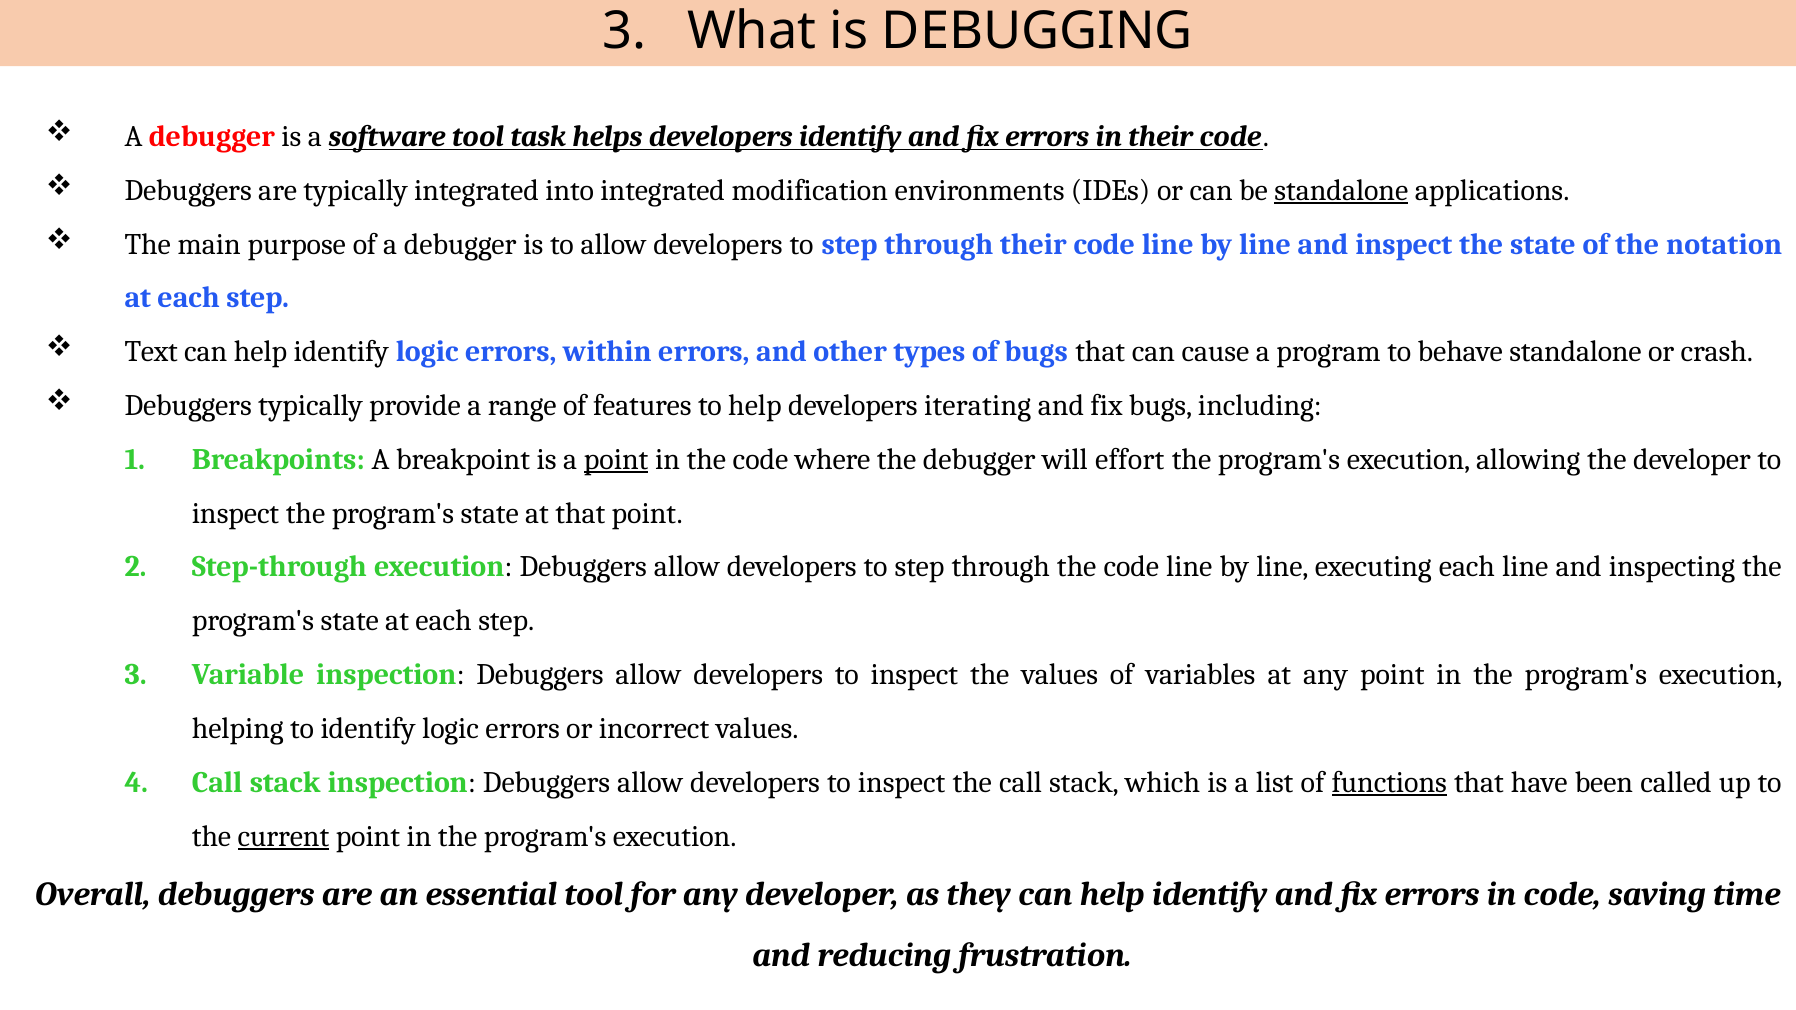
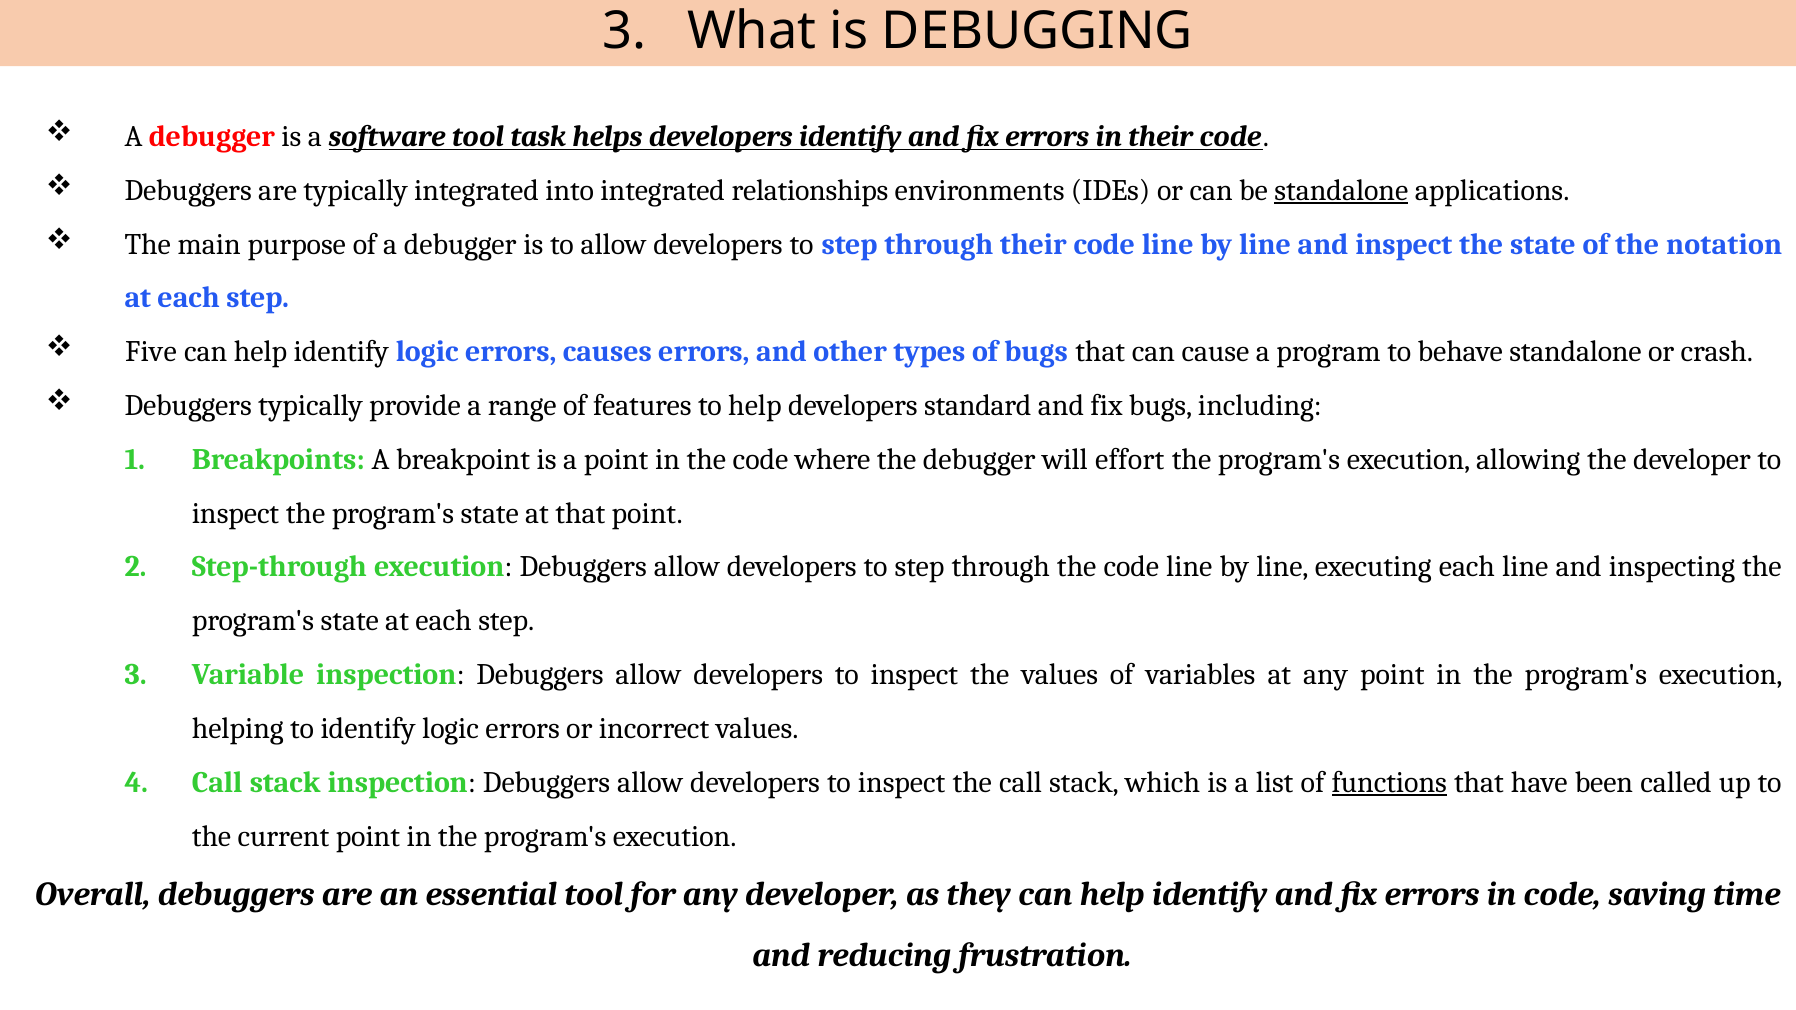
modification: modification -> relationships
Text: Text -> Five
within: within -> causes
iterating: iterating -> standard
point at (616, 460) underline: present -> none
current underline: present -> none
